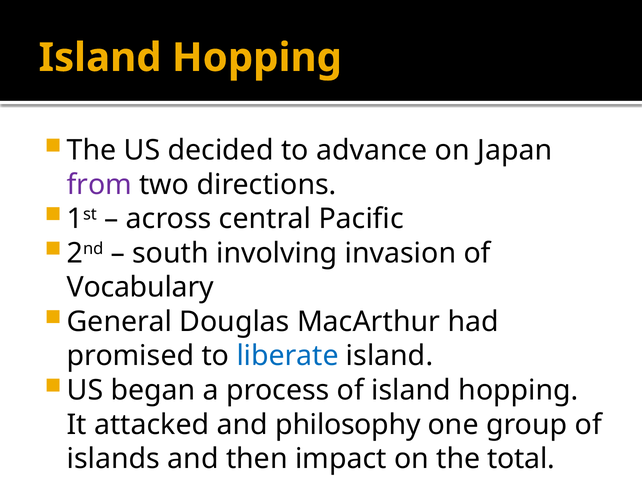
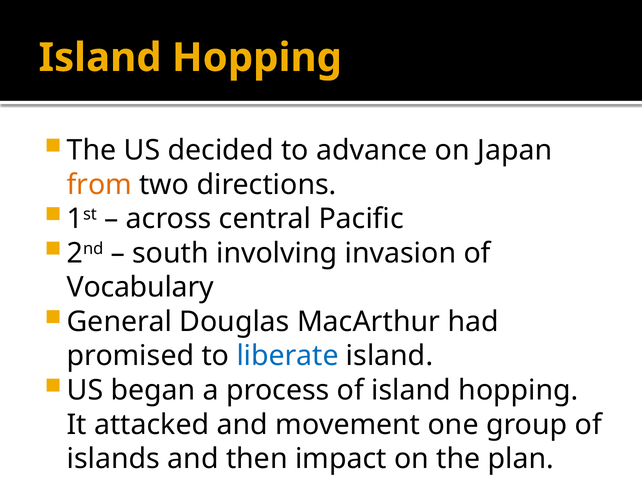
from colour: purple -> orange
philosophy: philosophy -> movement
total: total -> plan
